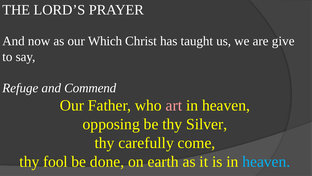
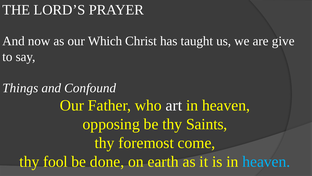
Refuge: Refuge -> Things
Commend: Commend -> Confound
art colour: pink -> white
Silver: Silver -> Saints
carefully: carefully -> foremost
